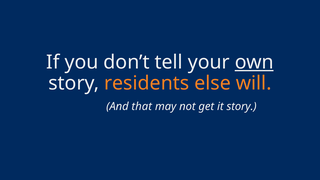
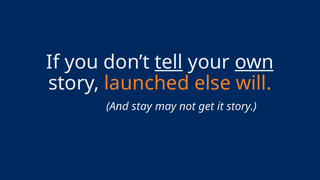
tell underline: none -> present
residents: residents -> launched
that: that -> stay
